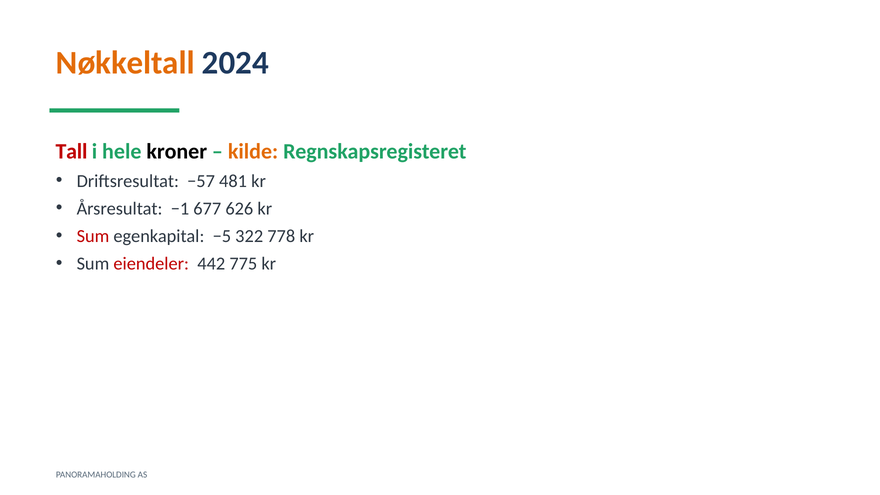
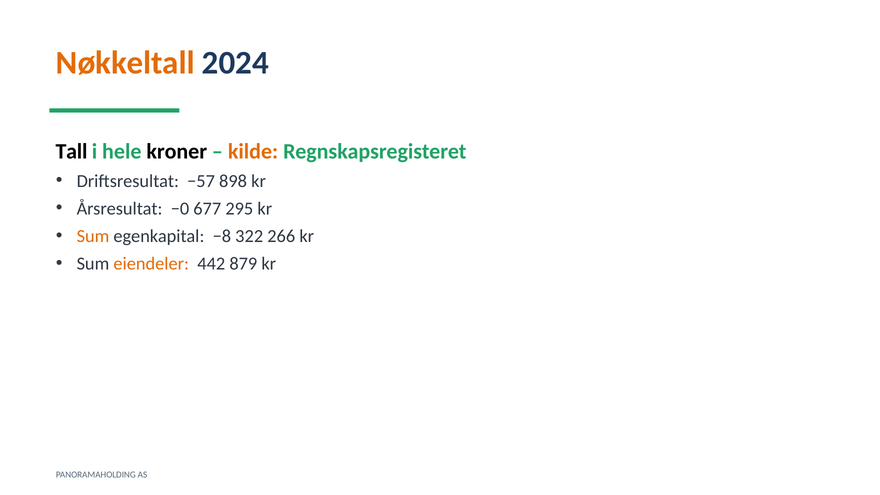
Tall colour: red -> black
481: 481 -> 898
−1: −1 -> −0
626: 626 -> 295
Sum at (93, 236) colour: red -> orange
−5: −5 -> −8
778: 778 -> 266
eiendeler colour: red -> orange
775: 775 -> 879
